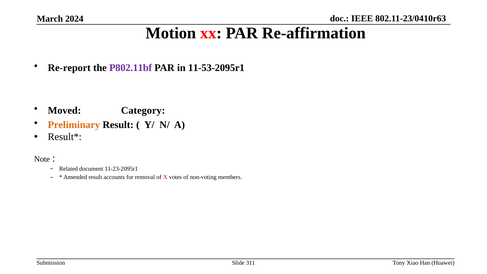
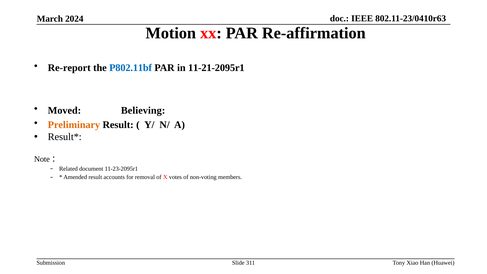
P802.11bf colour: purple -> blue
11-53-2095r1: 11-53-2095r1 -> 11-21-2095r1
Category: Category -> Believing
